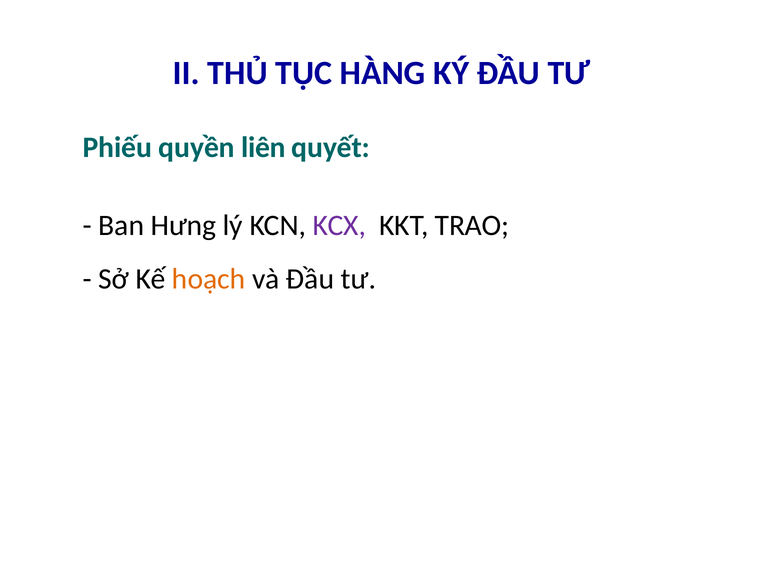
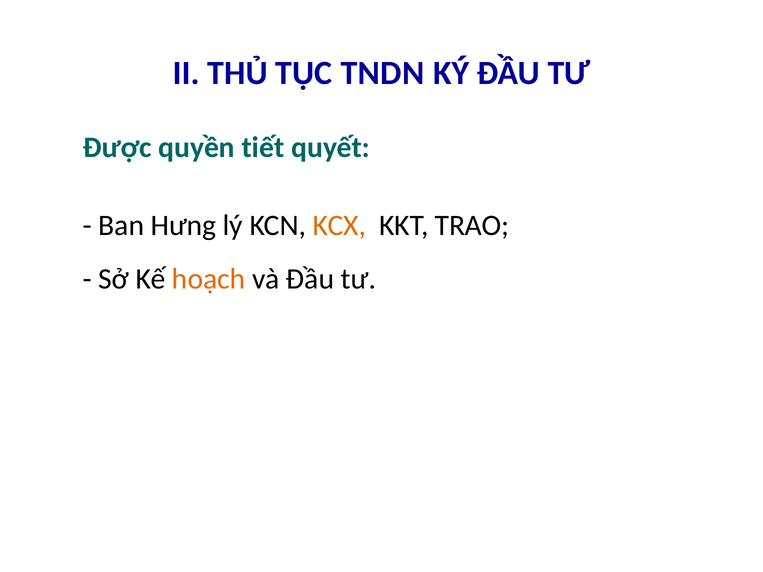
HÀNG: HÀNG -> TNDN
Phiếu: Phiếu -> Được
liên: liên -> tiết
KCX colour: purple -> orange
